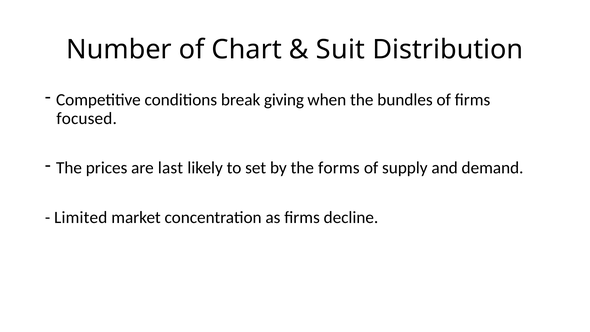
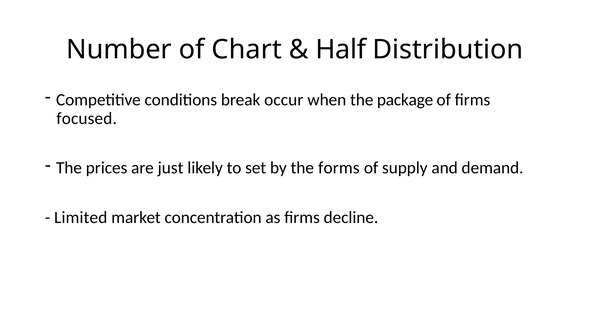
Suit: Suit -> Half
giving: giving -> occur
bundles: bundles -> package
last: last -> just
